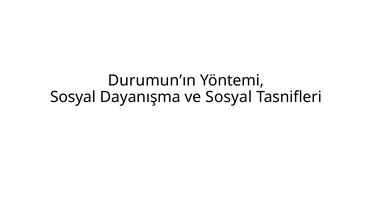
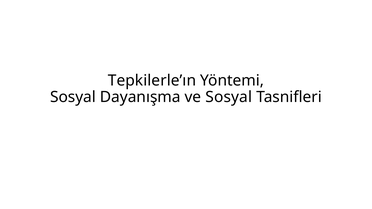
Durumun’ın: Durumun’ın -> Tepkilerle’ın
